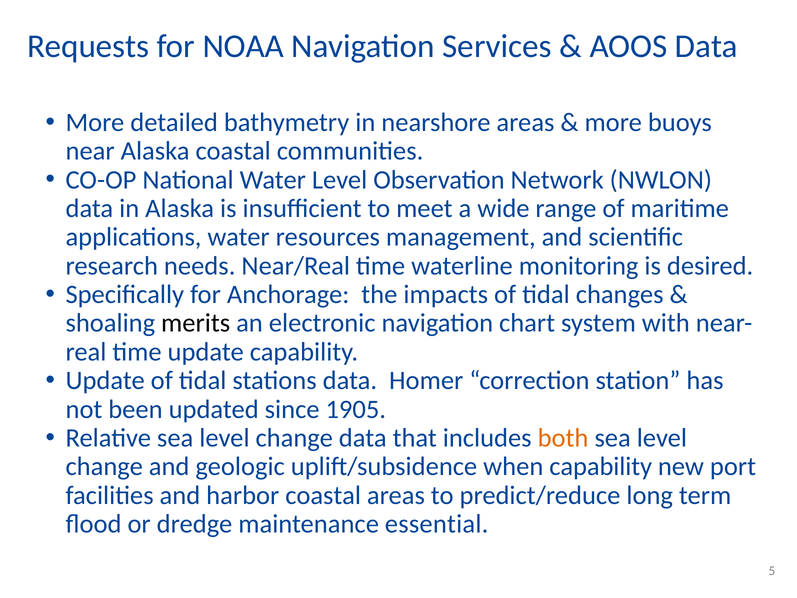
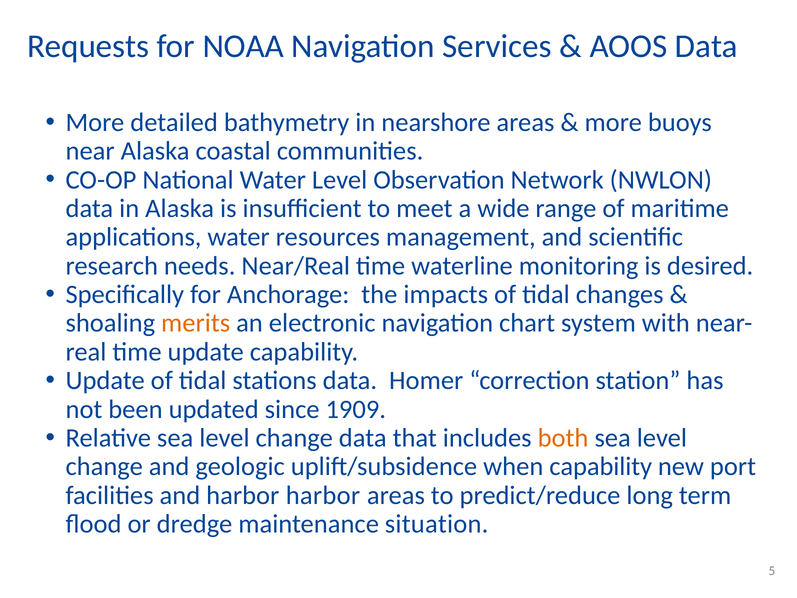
merits colour: black -> orange
1905: 1905 -> 1909
harbor coastal: coastal -> harbor
essential: essential -> situation
